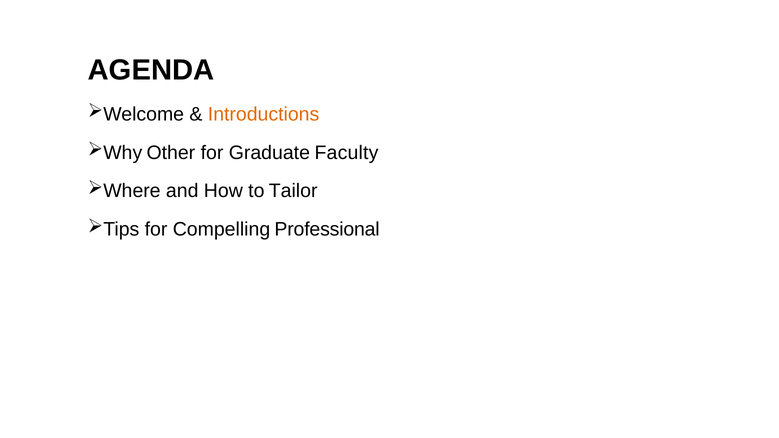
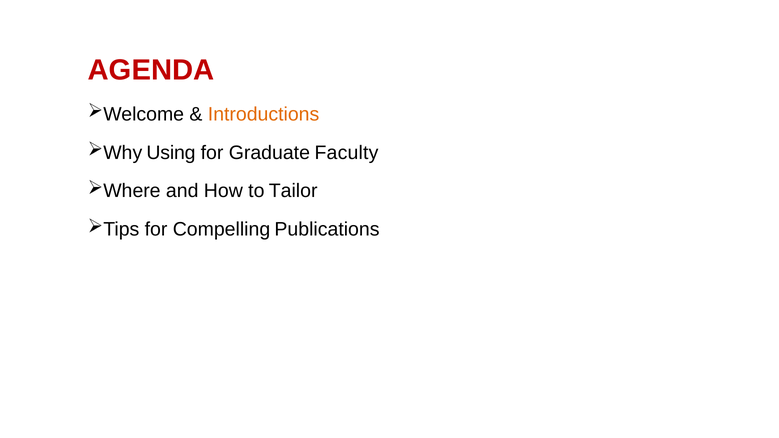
AGENDA colour: black -> red
Other: Other -> Using
Professional: Professional -> Publications
